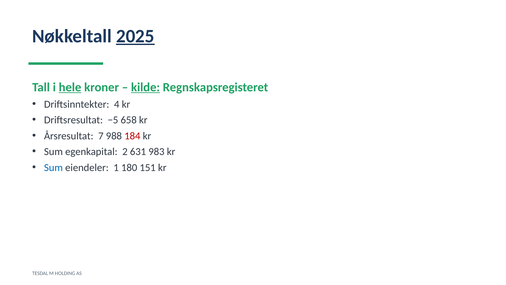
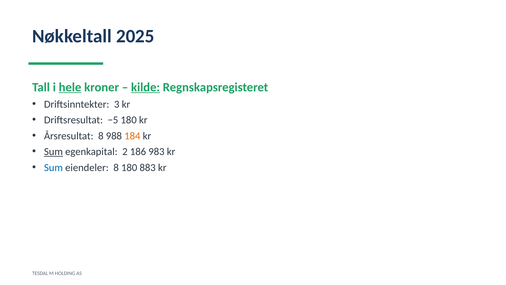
2025 underline: present -> none
4: 4 -> 3
−5 658: 658 -> 180
Årsresultat 7: 7 -> 8
184 colour: red -> orange
Sum at (53, 152) underline: none -> present
631: 631 -> 186
eiendeler 1: 1 -> 8
151: 151 -> 883
